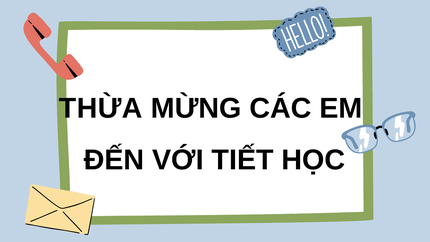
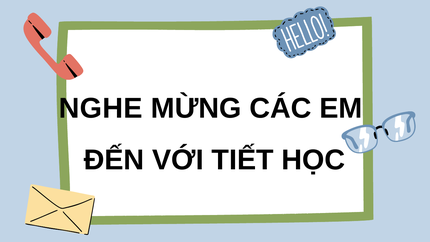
THỪA: THỪA -> NGHE
